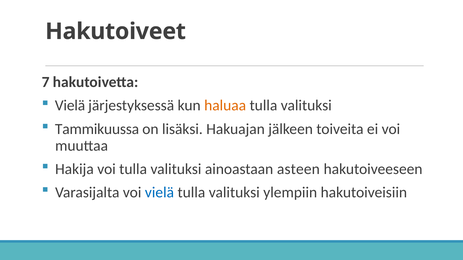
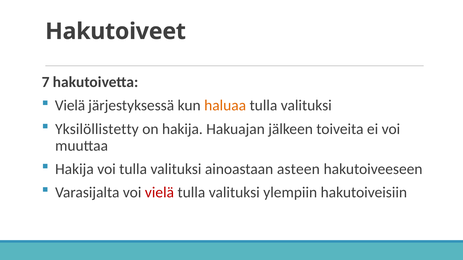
Tammikuussa: Tammikuussa -> Yksilöllistetty
on lisäksi: lisäksi -> hakija
vielä at (159, 193) colour: blue -> red
